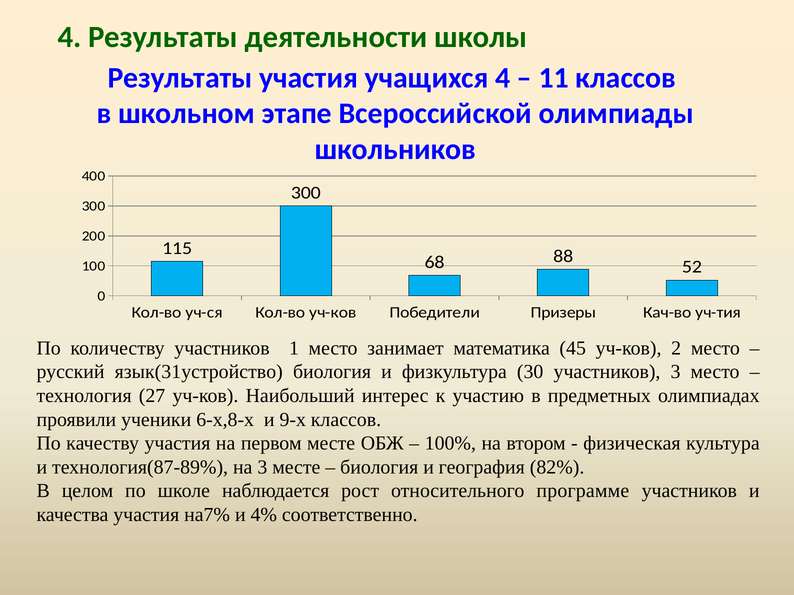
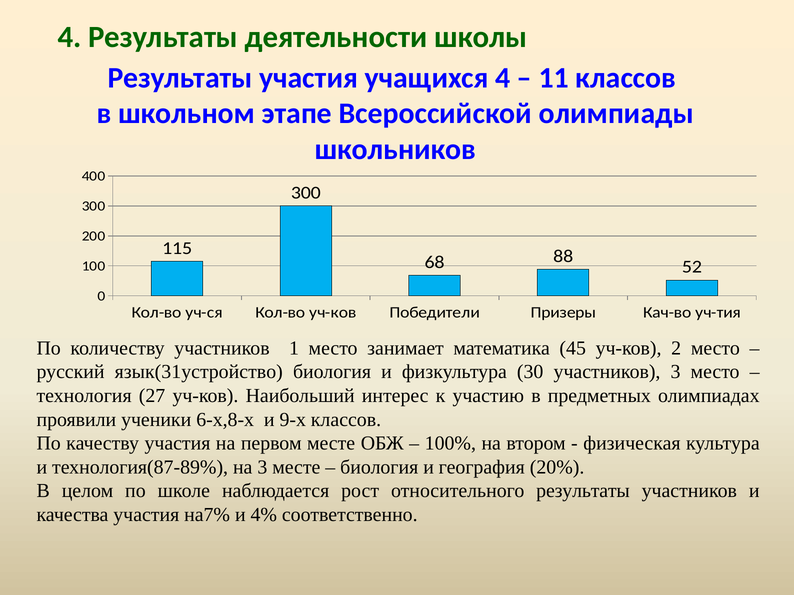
82%: 82% -> 20%
относительного программе: программе -> результаты
